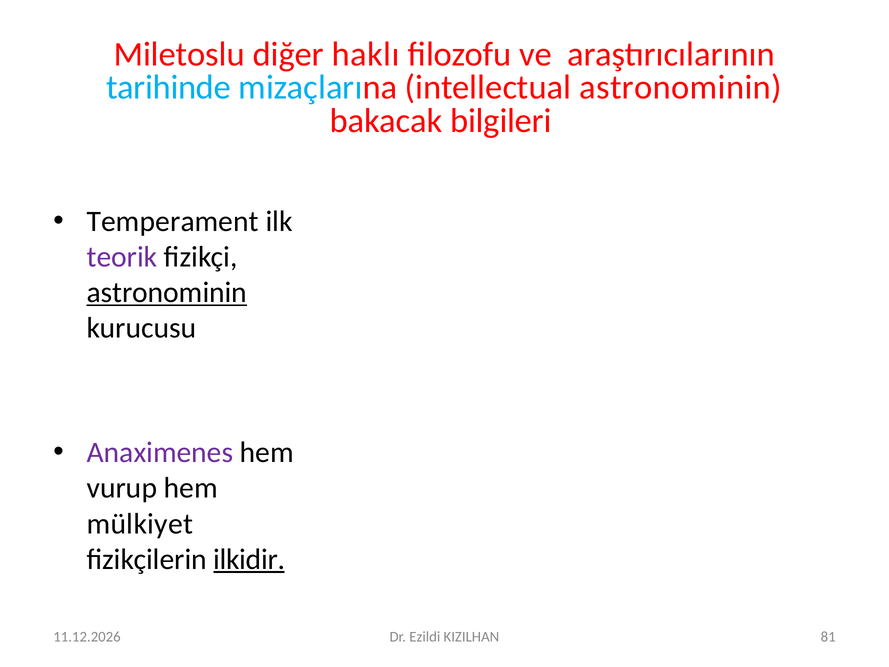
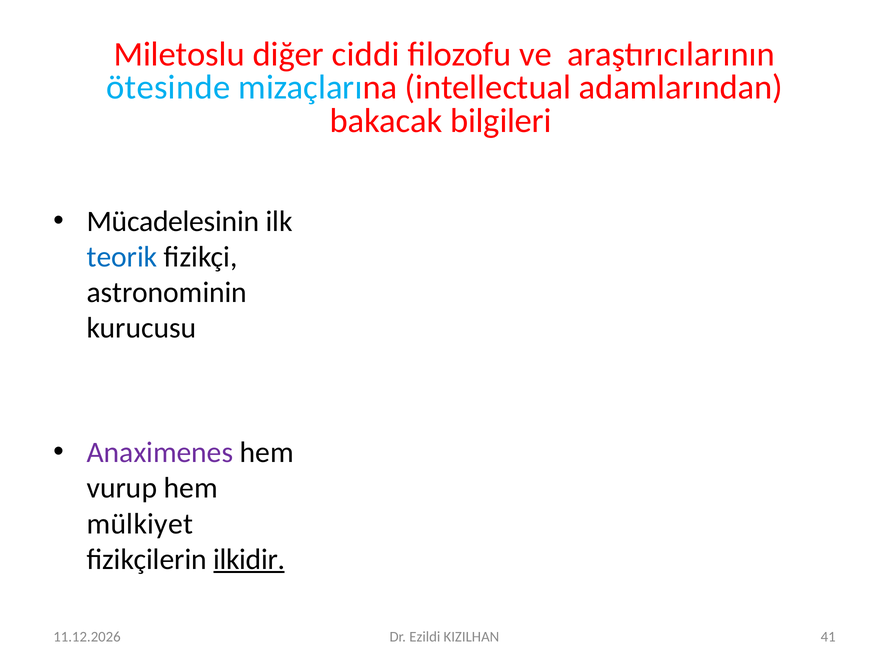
haklı: haklı -> ciddi
tarihinde: tarihinde -> ötesinde
intellectual astronominin: astronominin -> adamlarından
Temperament: Temperament -> Mücadelesinin
teorik colour: purple -> blue
astronominin at (167, 292) underline: present -> none
81: 81 -> 41
